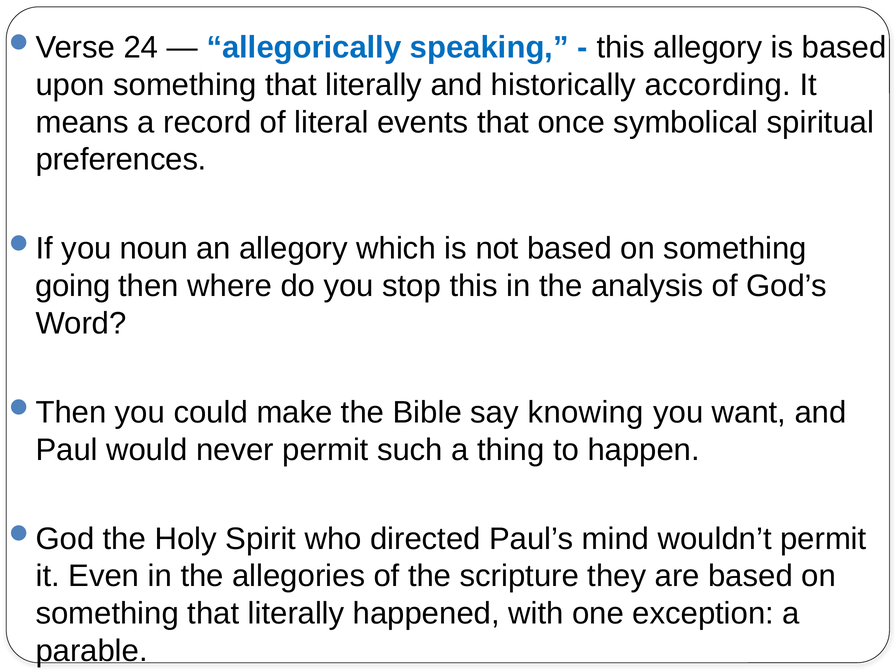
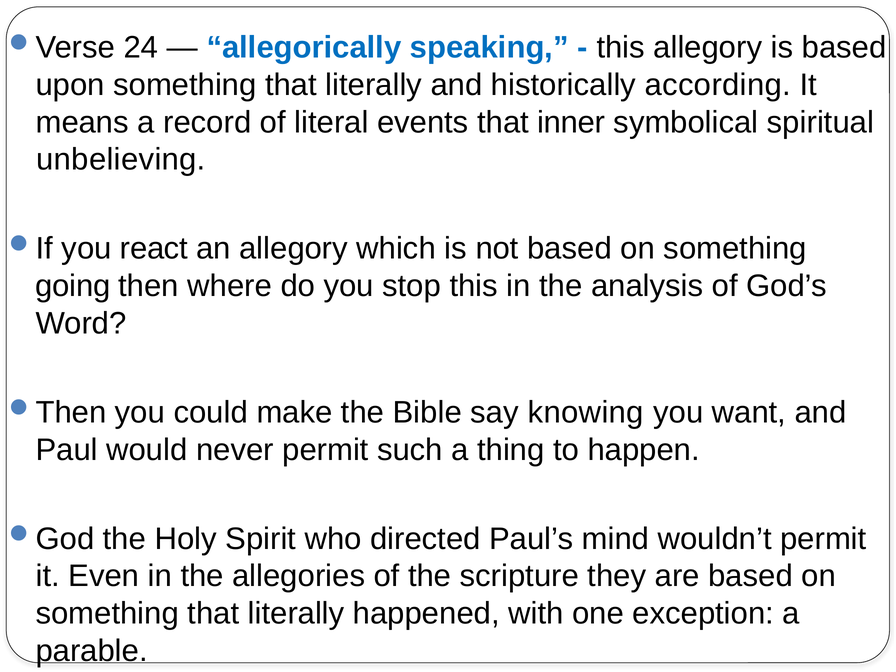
once: once -> inner
preferences: preferences -> unbelieving
noun: noun -> react
